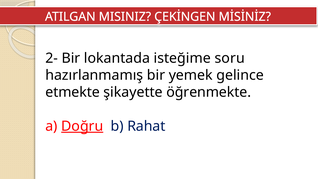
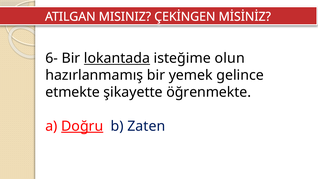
2-: 2- -> 6-
lokantada underline: none -> present
soru: soru -> olun
Rahat: Rahat -> Zaten
